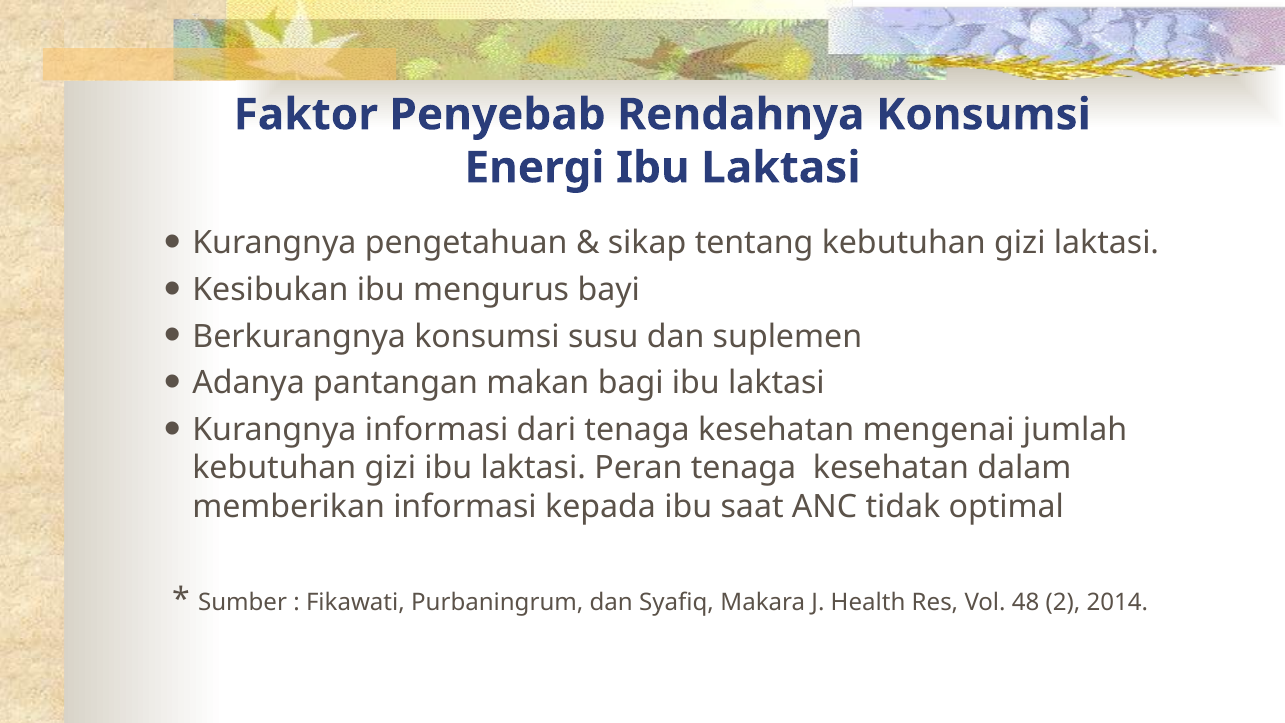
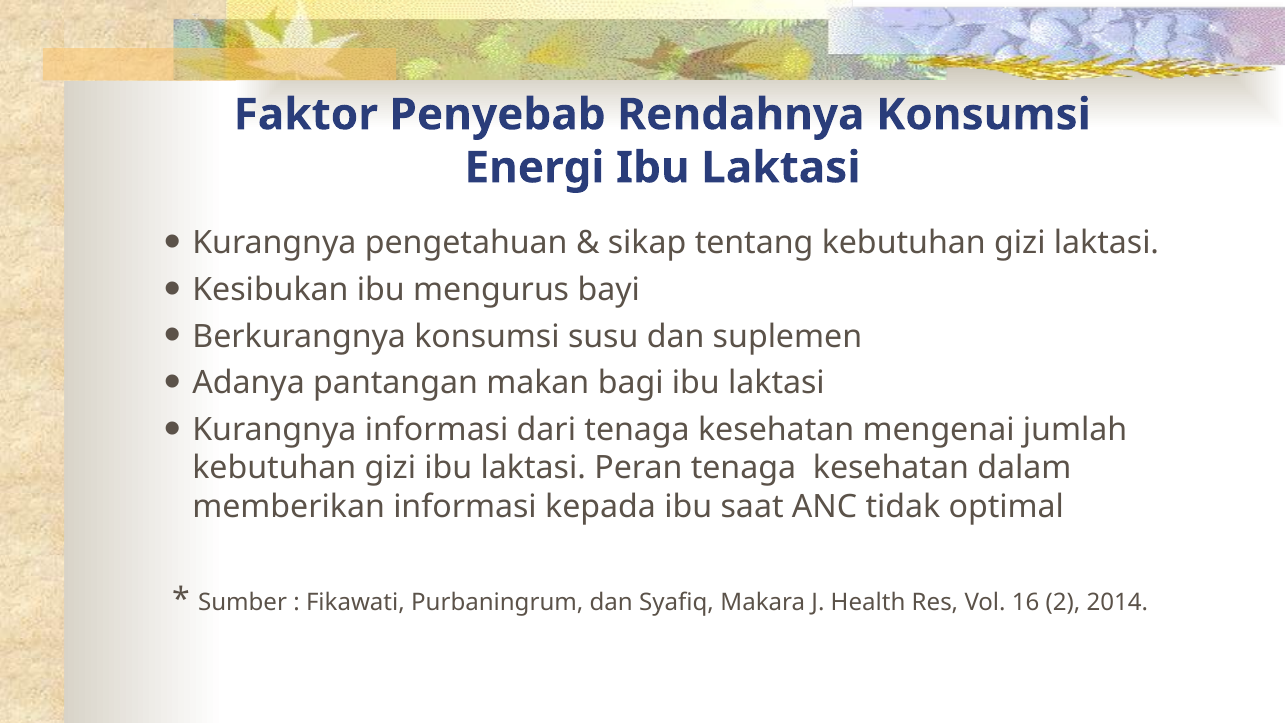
48: 48 -> 16
